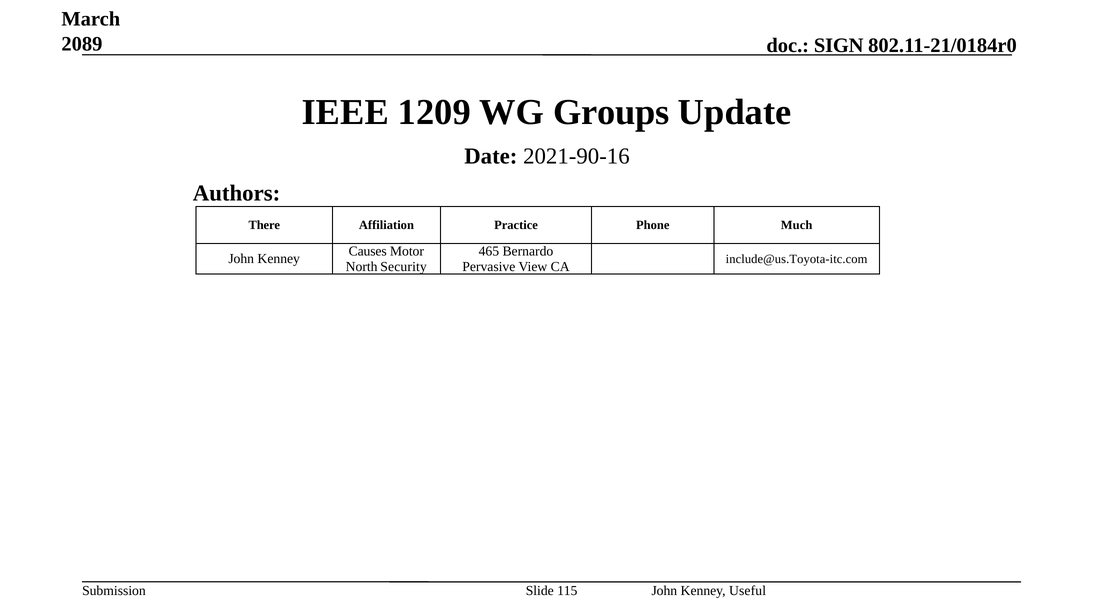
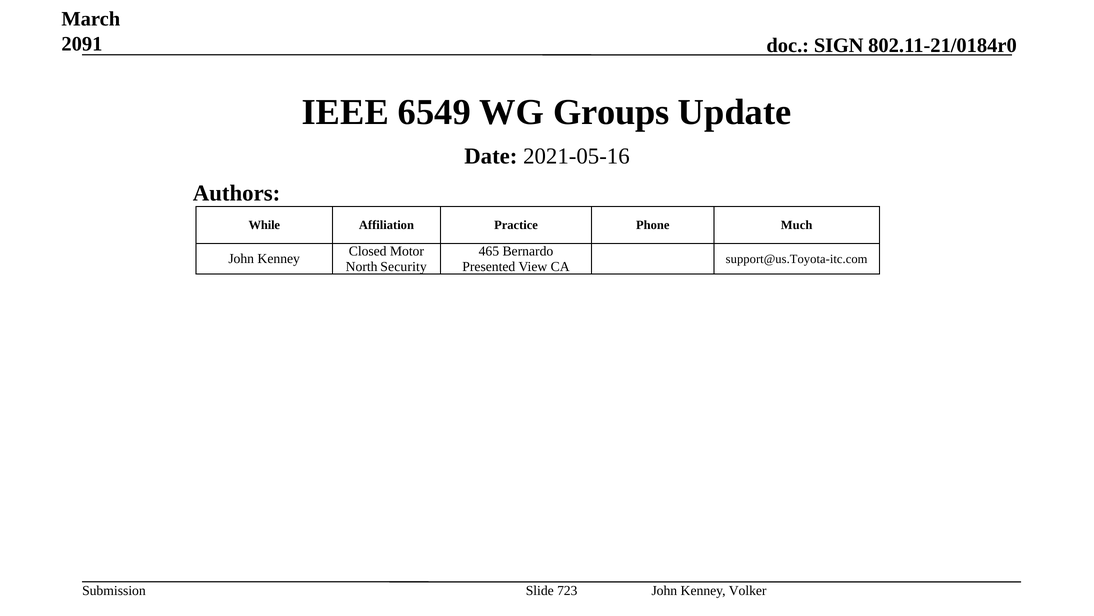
2089: 2089 -> 2091
1209: 1209 -> 6549
2021-90-16: 2021-90-16 -> 2021-05-16
There: There -> While
Causes: Causes -> Closed
include@us.Toyota-itc.com: include@us.Toyota-itc.com -> support@us.Toyota-itc.com
Pervasive: Pervasive -> Presented
115: 115 -> 723
Useful: Useful -> Volker
